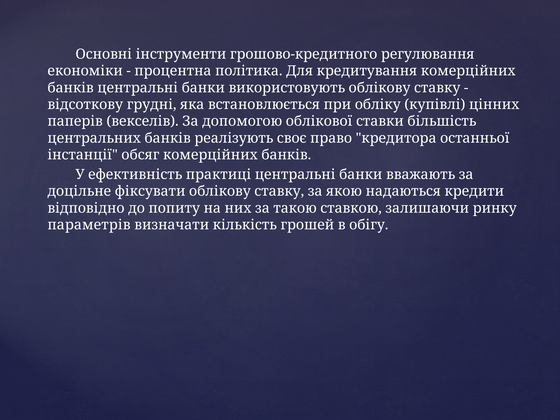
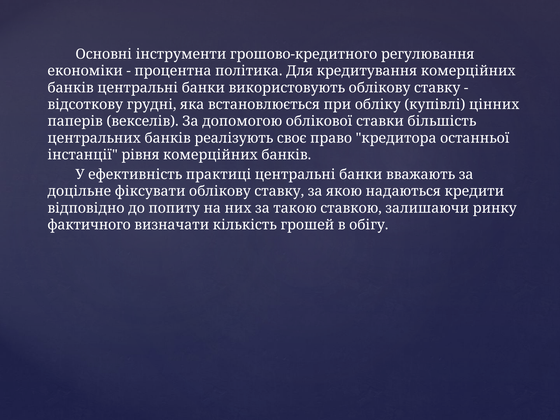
обсяг: обсяг -> рівня
параметрів: параметрів -> фактичного
